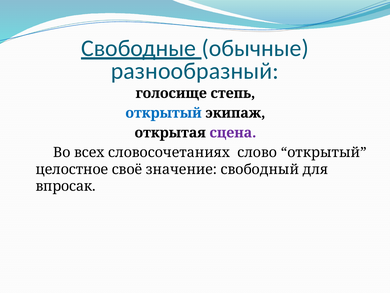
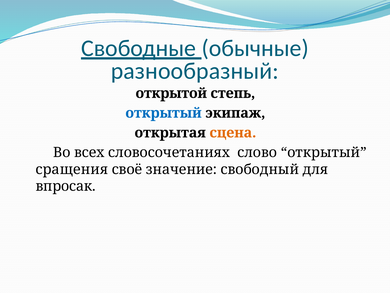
голосище: голосище -> открытой
сцена colour: purple -> orange
целостное: целостное -> сращения
